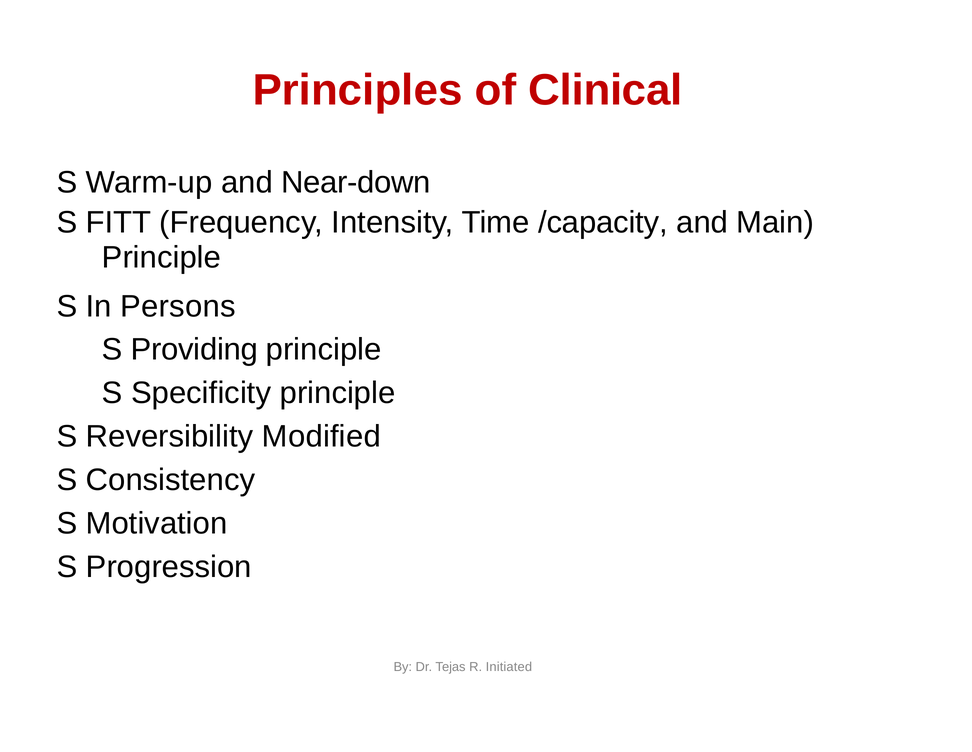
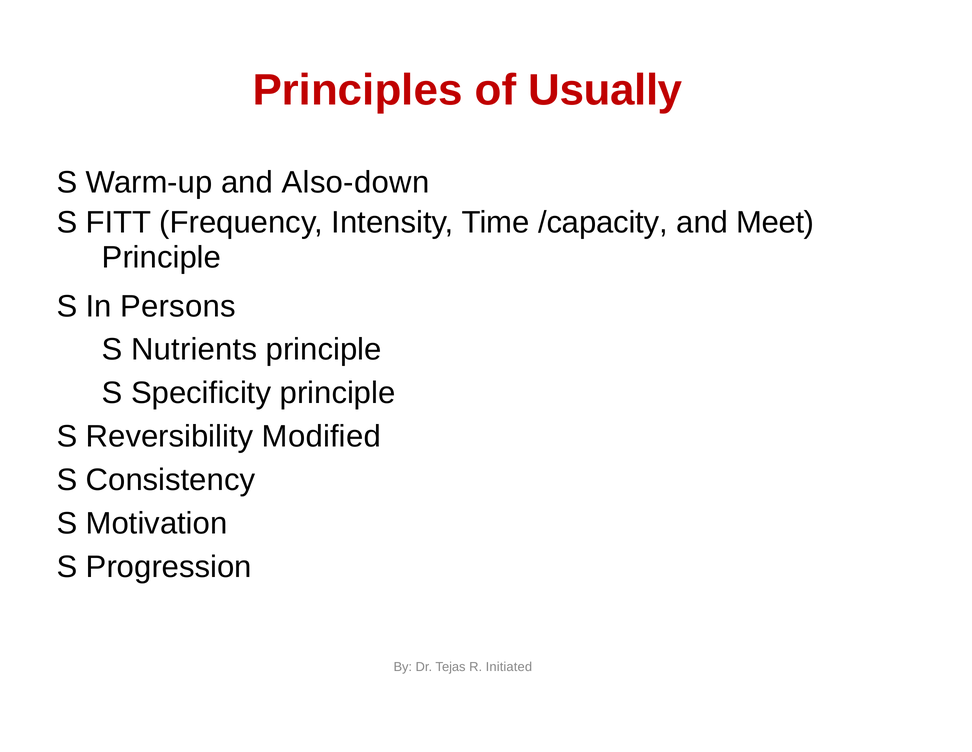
Clinical: Clinical -> Usually
Near-down: Near-down -> Also-down
Main: Main -> Meet
Providing: Providing -> Nutrients
